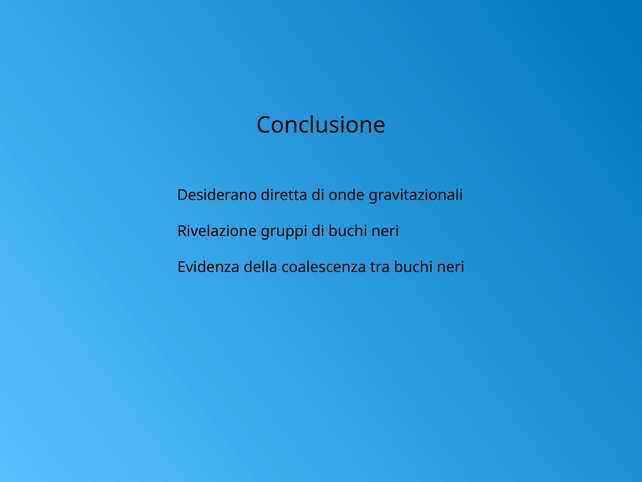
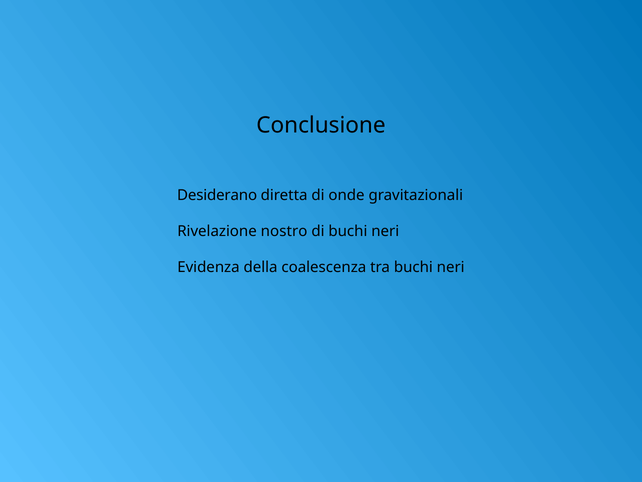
gruppi: gruppi -> nostro
